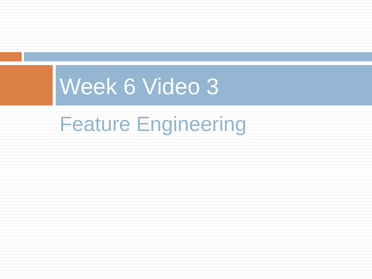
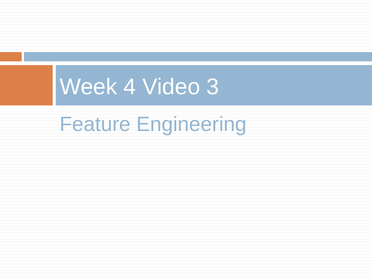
6: 6 -> 4
